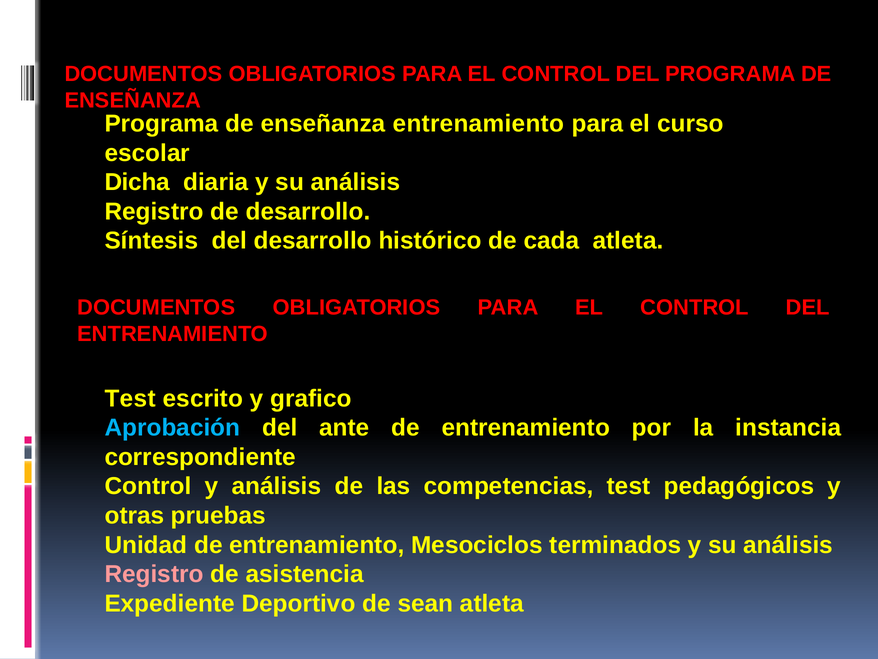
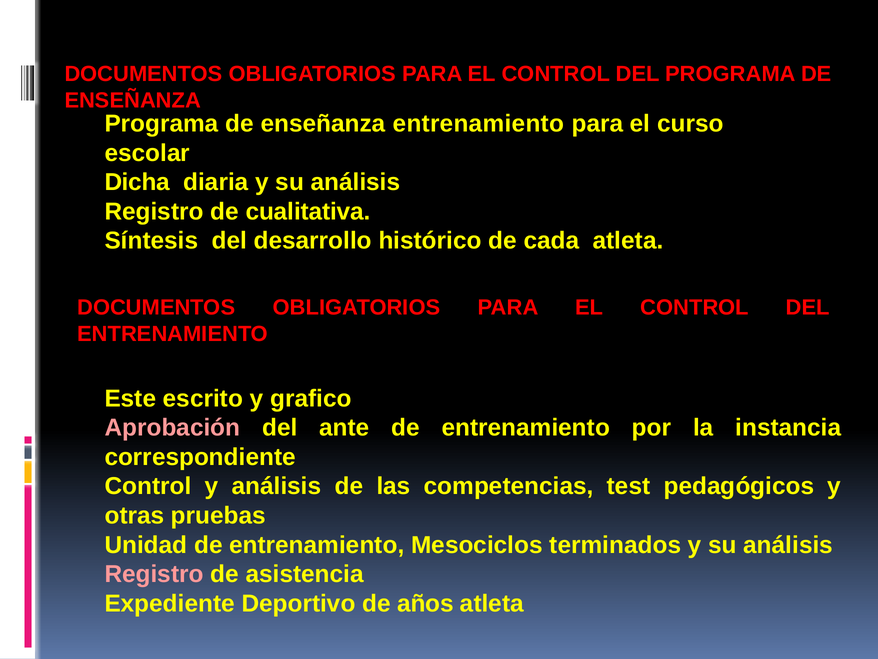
de desarrollo: desarrollo -> cualitativa
Test at (130, 398): Test -> Este
Aprobación colour: light blue -> pink
sean: sean -> años
